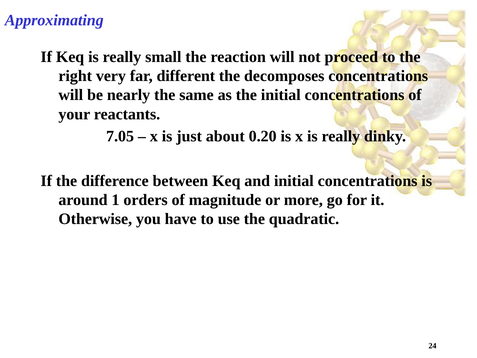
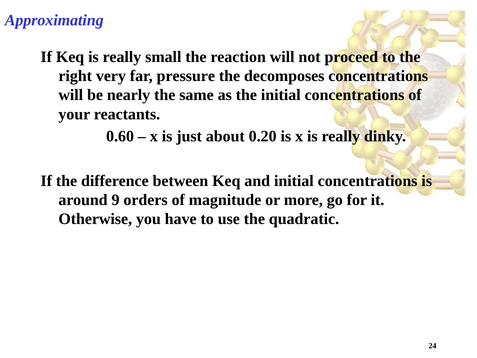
different: different -> pressure
7.05: 7.05 -> 0.60
1: 1 -> 9
